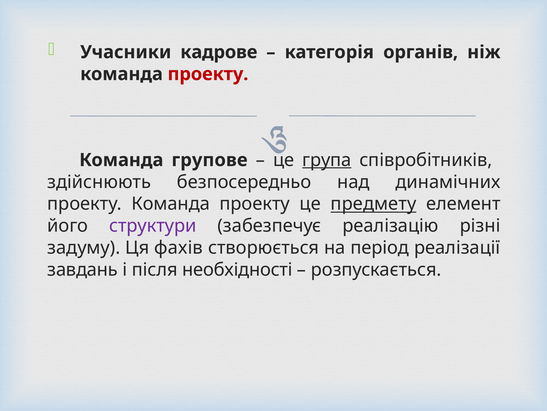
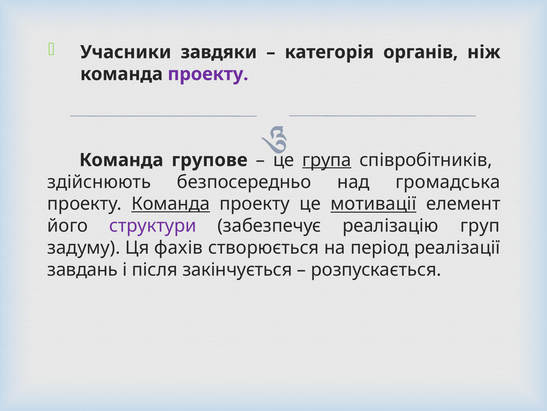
кадрове: кадрове -> завдяки
проекту at (208, 74) colour: red -> purple
динамічних: динамічних -> громадська
Команда at (171, 204) underline: none -> present
предмету: предмету -> мотивації
різні: різні -> груп
необхідності: необхідності -> закінчується
